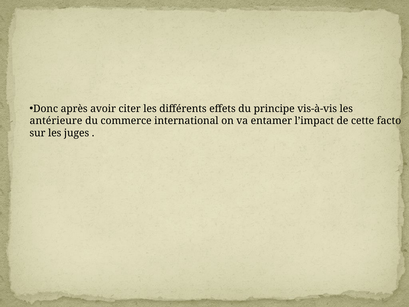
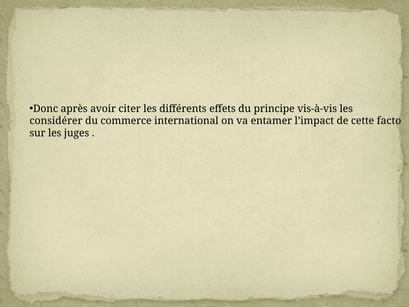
antérieure: antérieure -> considérer
